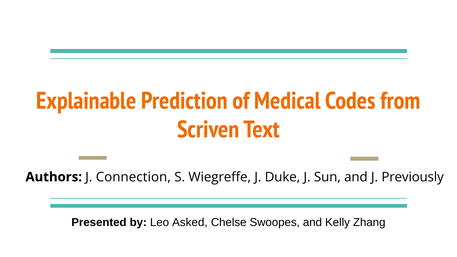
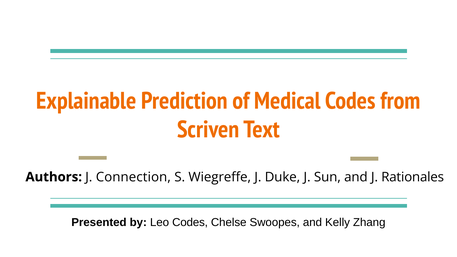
Previously: Previously -> Rationales
Leo Asked: Asked -> Codes
